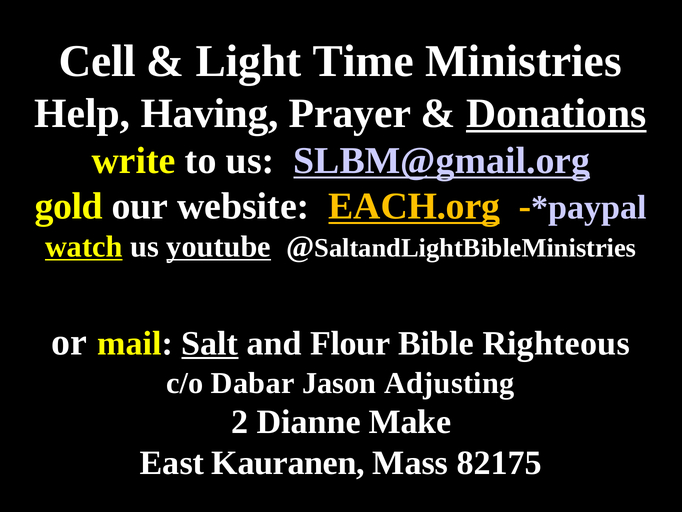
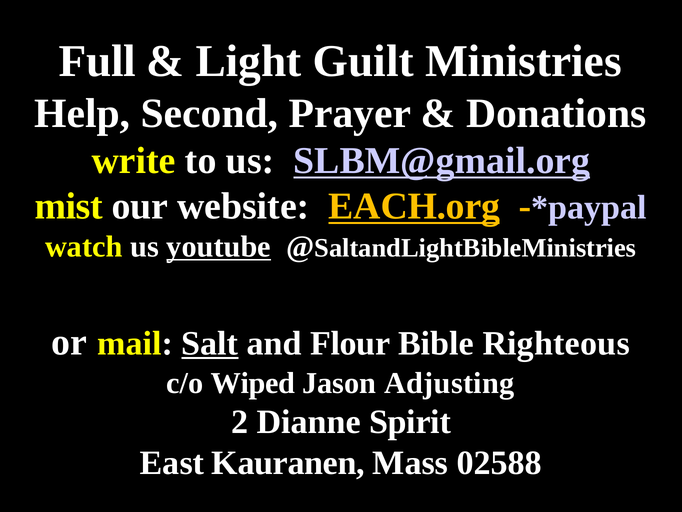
Cell: Cell -> Full
Time: Time -> Guilt
Having: Having -> Second
Donations underline: present -> none
gold: gold -> mist
watch underline: present -> none
Dabar: Dabar -> Wiped
Make: Make -> Spirit
82175: 82175 -> 02588
